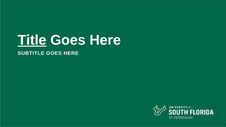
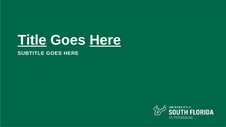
Here at (105, 40) underline: none -> present
